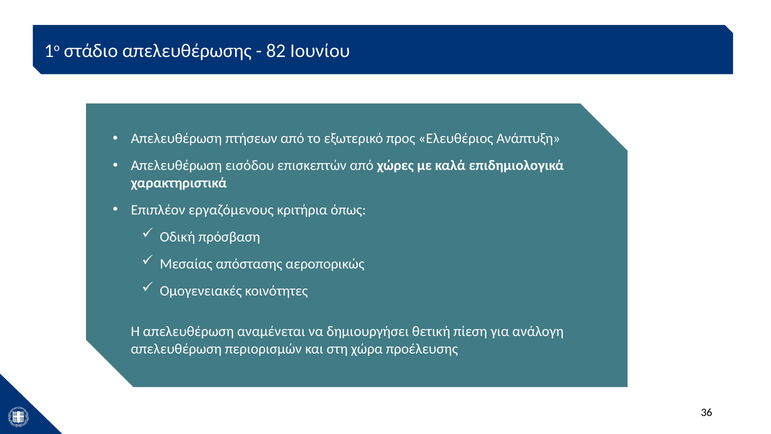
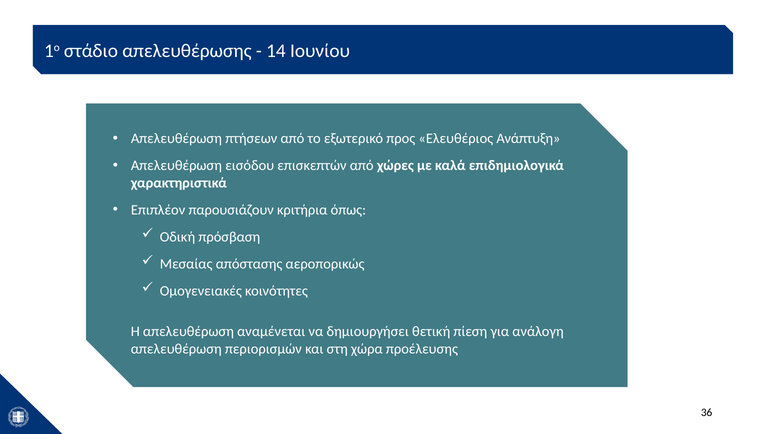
82: 82 -> 14
εργαζόμενους: εργαζόμενους -> παρουσιάζουν
